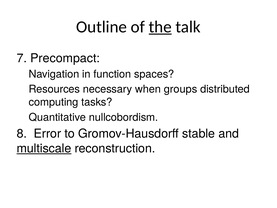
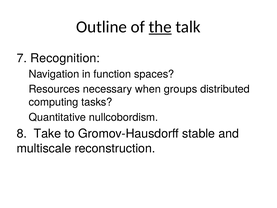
Precompact: Precompact -> Recognition
Error: Error -> Take
multiscale underline: present -> none
